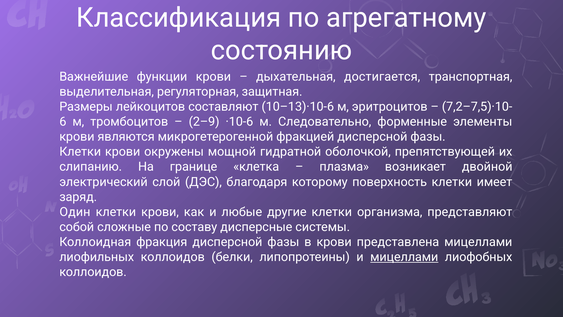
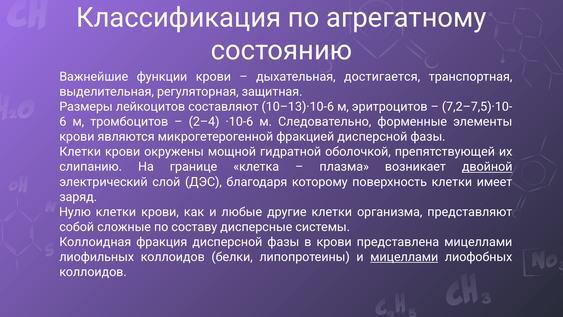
2–9: 2–9 -> 2–4
двойной underline: none -> present
Один: Один -> Нулю
